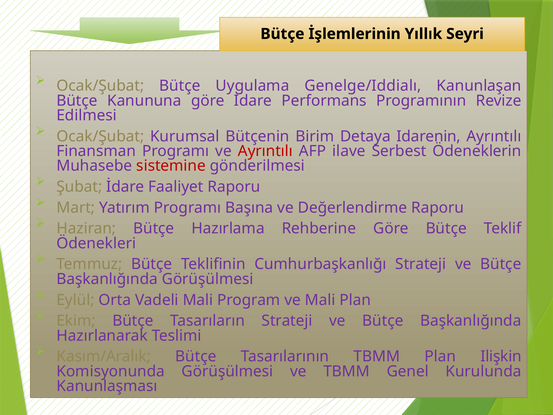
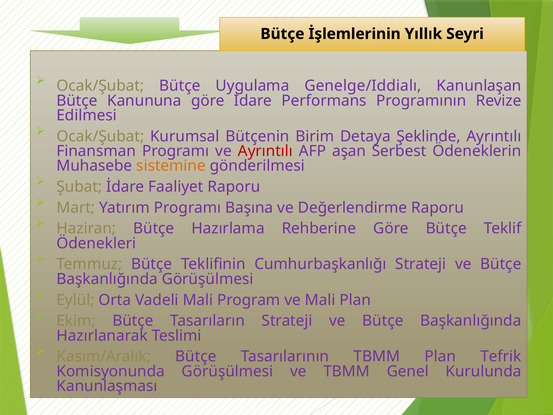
Idarenin: Idarenin -> Şeklinde
ilave: ilave -> aşan
sistemine colour: red -> orange
Ilişkin: Ilişkin -> Tefrik
